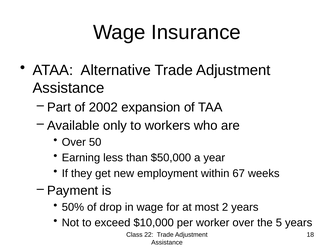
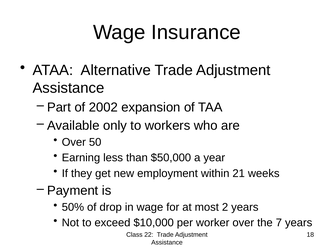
67: 67 -> 21
5: 5 -> 7
